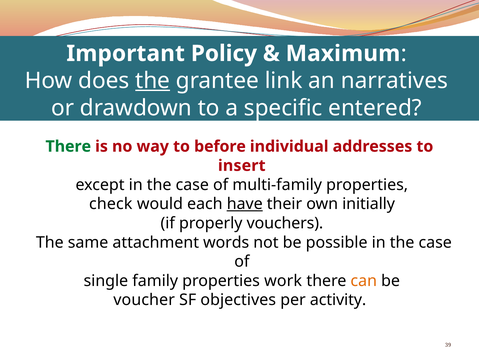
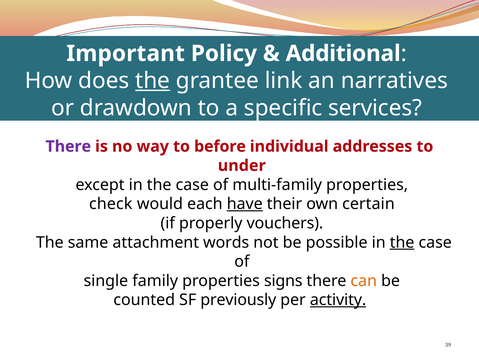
Maximum: Maximum -> Additional
entered: entered -> services
There at (68, 146) colour: green -> purple
insert: insert -> under
initially: initially -> certain
the at (402, 242) underline: none -> present
work: work -> signs
voucher: voucher -> counted
objectives: objectives -> previously
activity underline: none -> present
